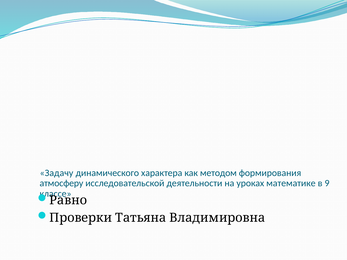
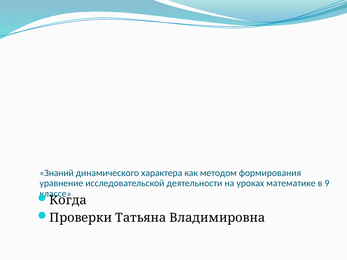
Задачу: Задачу -> Знаний
атмосферу: атмосферу -> уравнение
Равно: Равно -> Когда
